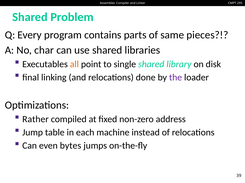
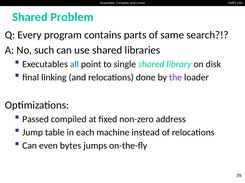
pieces: pieces -> search
char: char -> such
all colour: orange -> blue
Rather: Rather -> Passed
